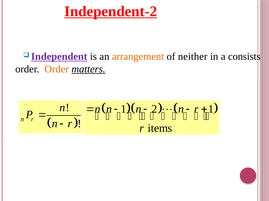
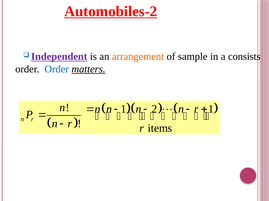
Independent at (104, 11): Independent -> Automobiles
neither: neither -> sample
Order at (57, 69) colour: orange -> blue
